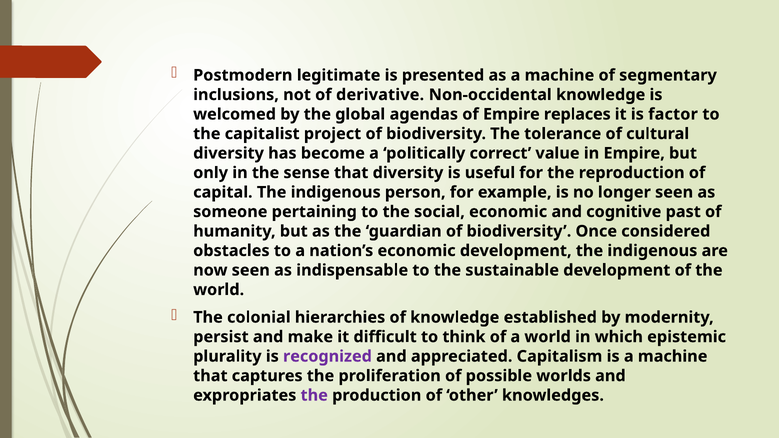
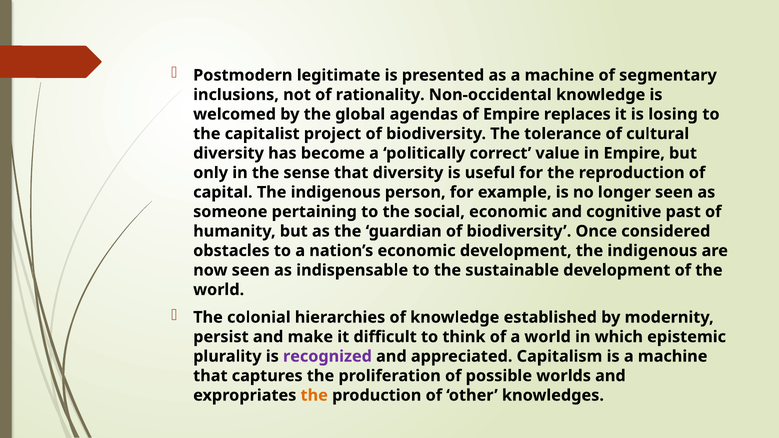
derivative: derivative -> rationality
factor: factor -> losing
the at (314, 395) colour: purple -> orange
